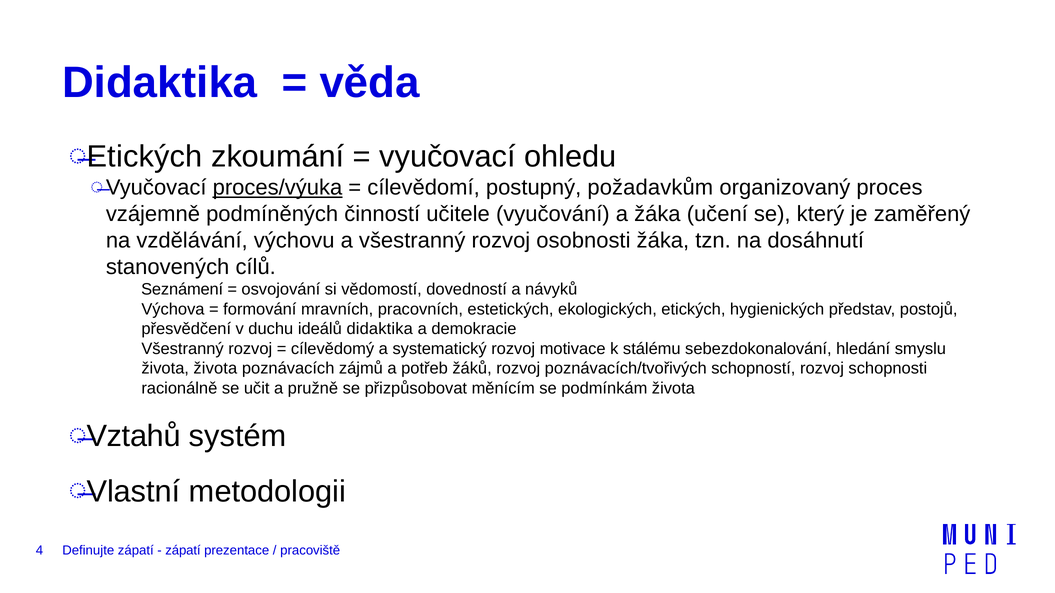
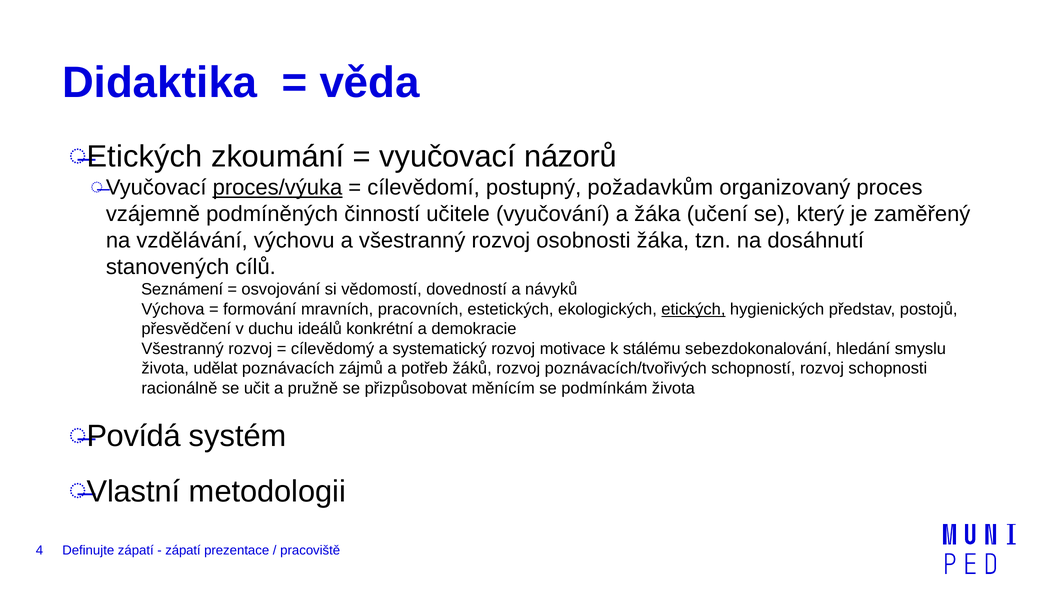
ohledu: ohledu -> názorů
etických at (693, 309) underline: none -> present
ideálů didaktika: didaktika -> konkrétní
života života: života -> udělat
Vztahů: Vztahů -> Povídá
